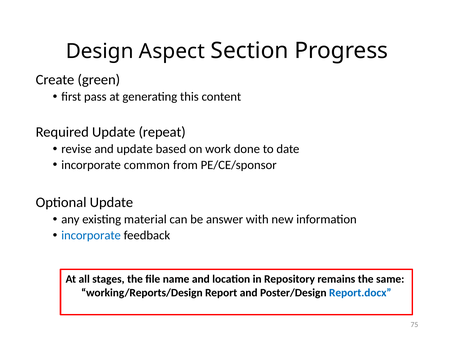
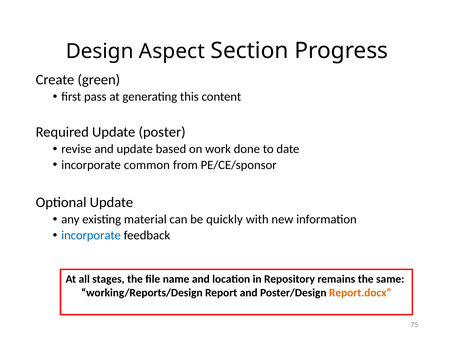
repeat: repeat -> poster
answer: answer -> quickly
Report.docx colour: blue -> orange
